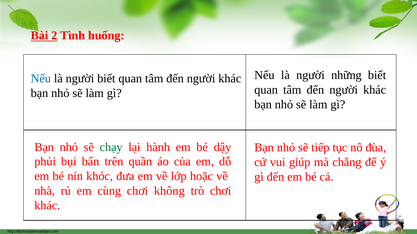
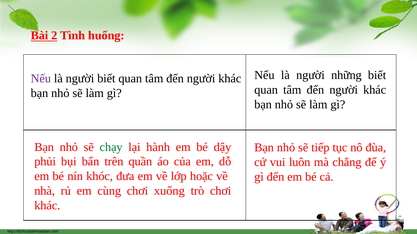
Nếu at (41, 79) colour: blue -> purple
giúp: giúp -> luôn
không: không -> xuống
